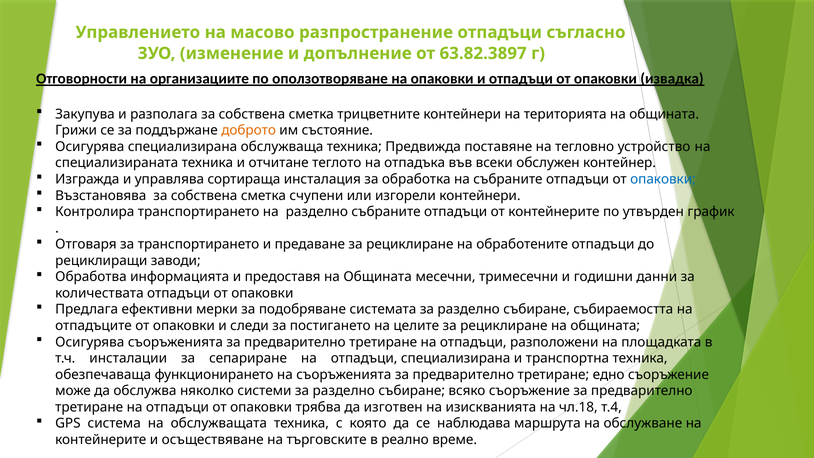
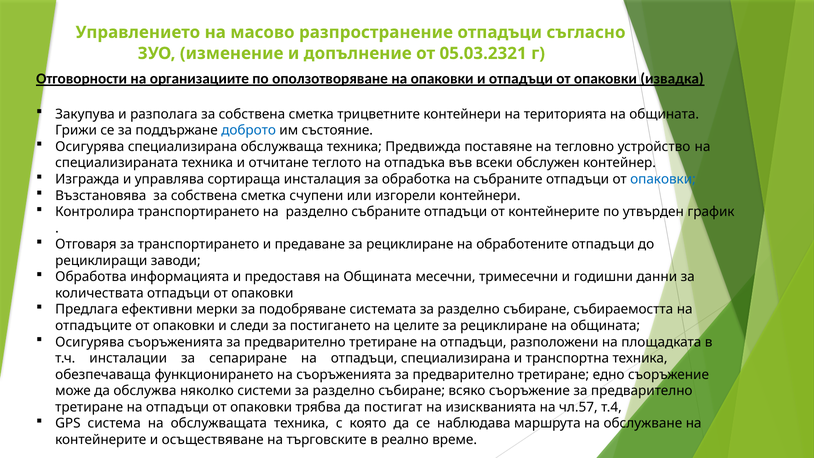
63.82.3897: 63.82.3897 -> 05.03.2321
доброто colour: orange -> blue
изготвен: изготвен -> постигат
чл.18: чл.18 -> чл.57
